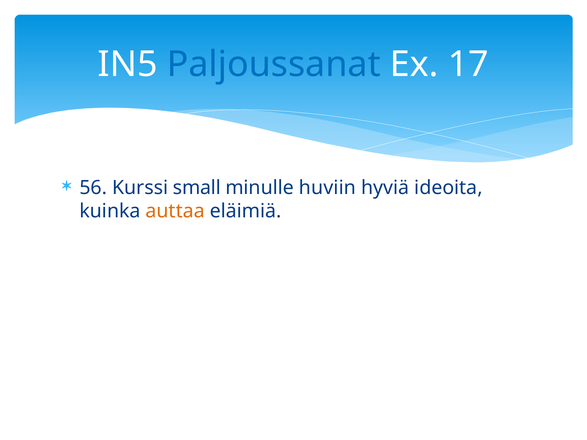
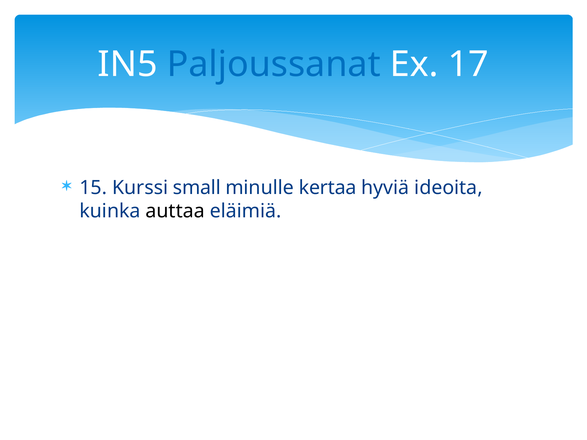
56: 56 -> 15
huviin: huviin -> kertaa
auttaa colour: orange -> black
